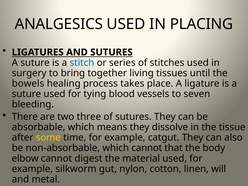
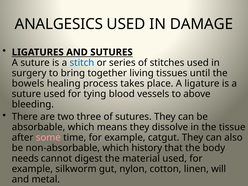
PLACING: PLACING -> DAMAGE
seven: seven -> above
some colour: yellow -> pink
which cannot: cannot -> history
elbow: elbow -> needs
